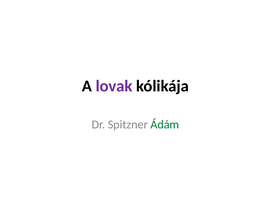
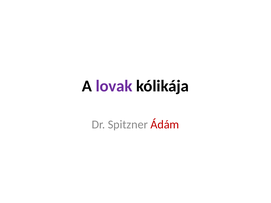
Ádám colour: green -> red
